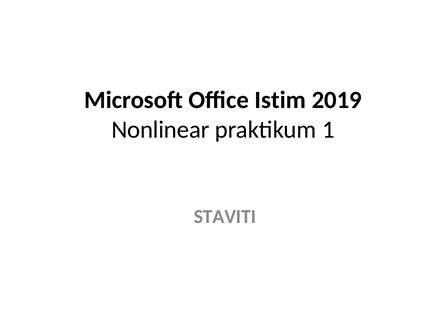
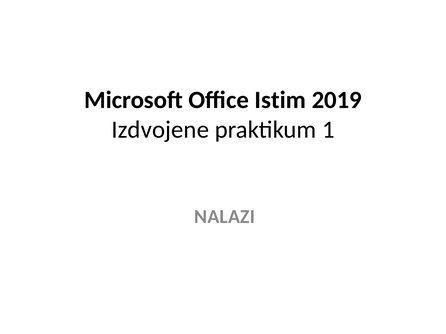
Nonlinear: Nonlinear -> Izdvojene
STAVITI: STAVITI -> NALAZI
